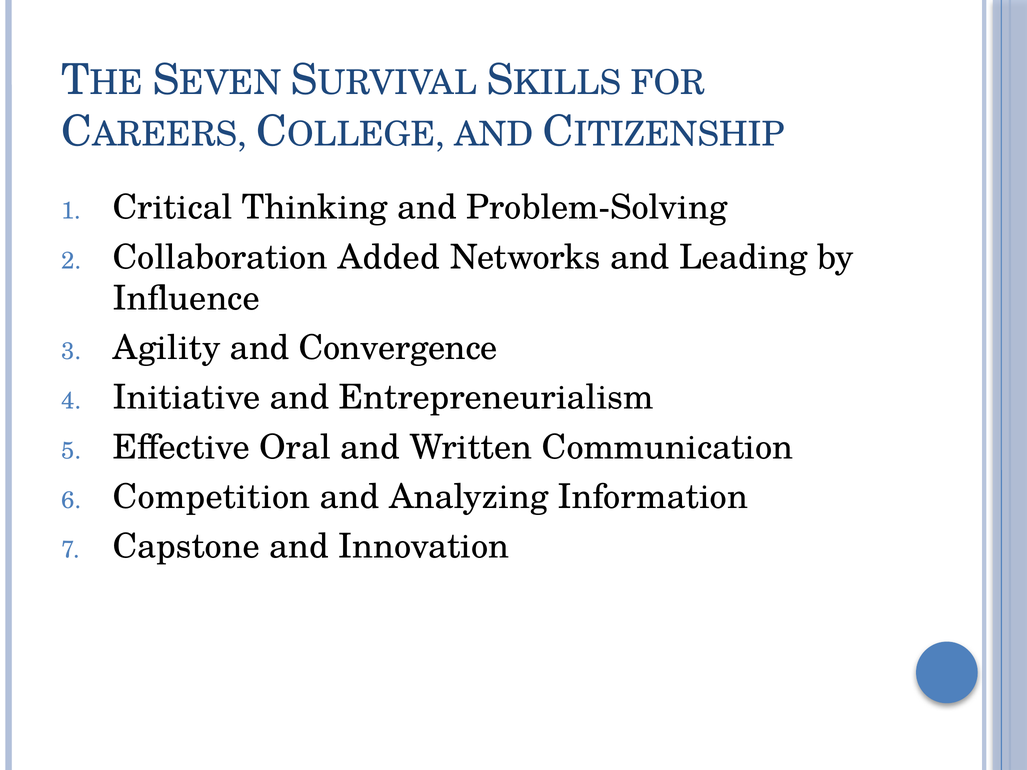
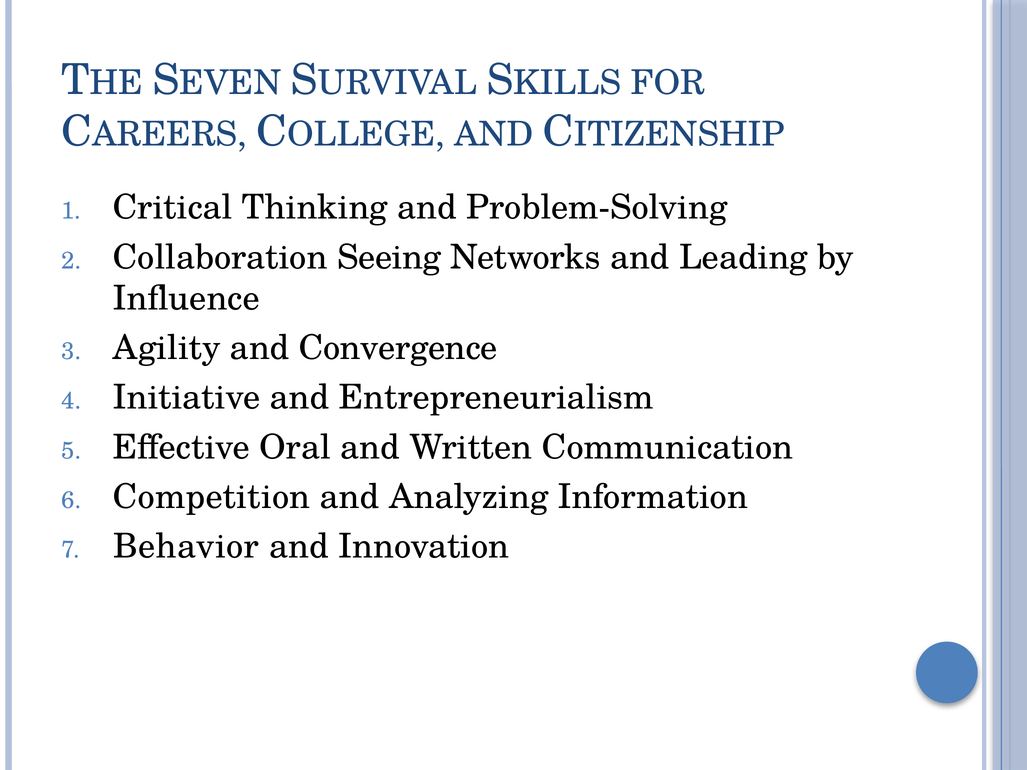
Added: Added -> Seeing
Capstone: Capstone -> Behavior
